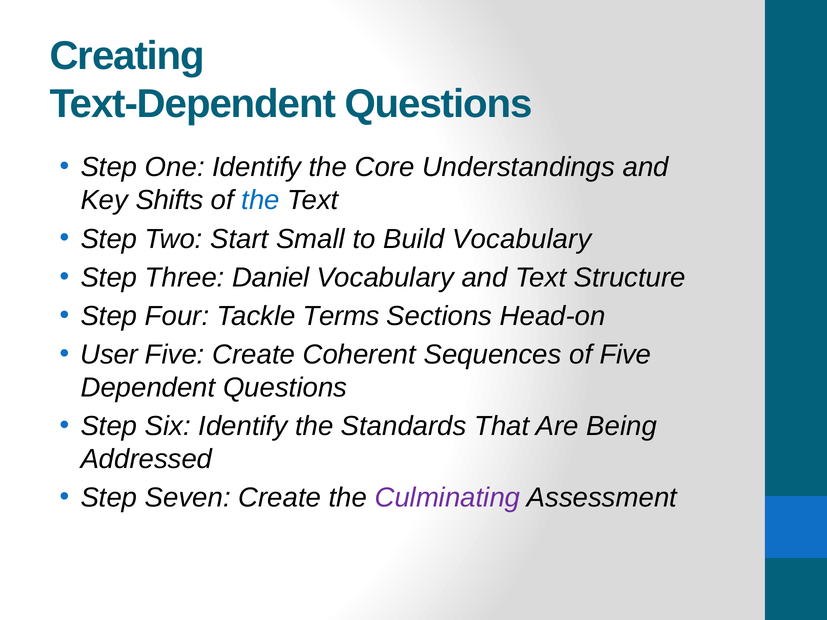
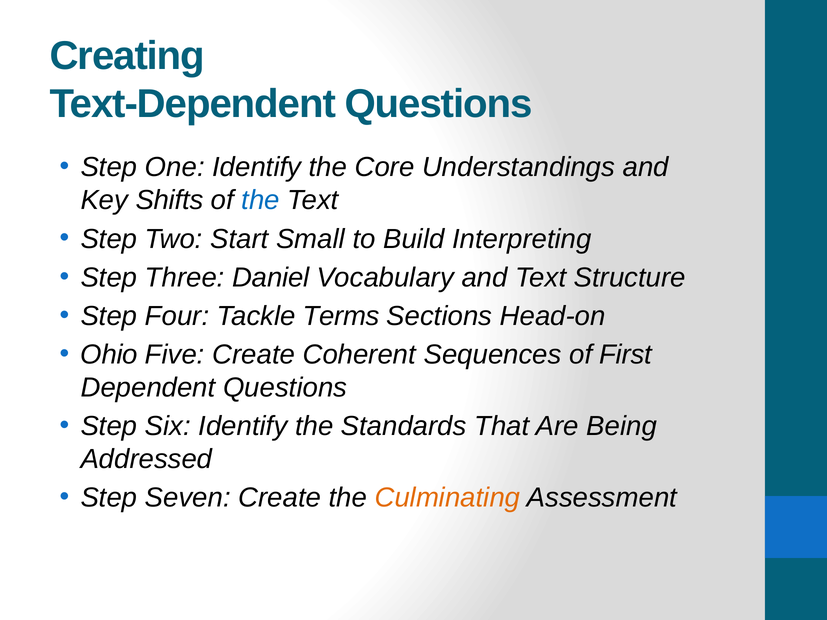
Build Vocabulary: Vocabulary -> Interpreting
User: User -> Ohio
of Five: Five -> First
Culminating colour: purple -> orange
